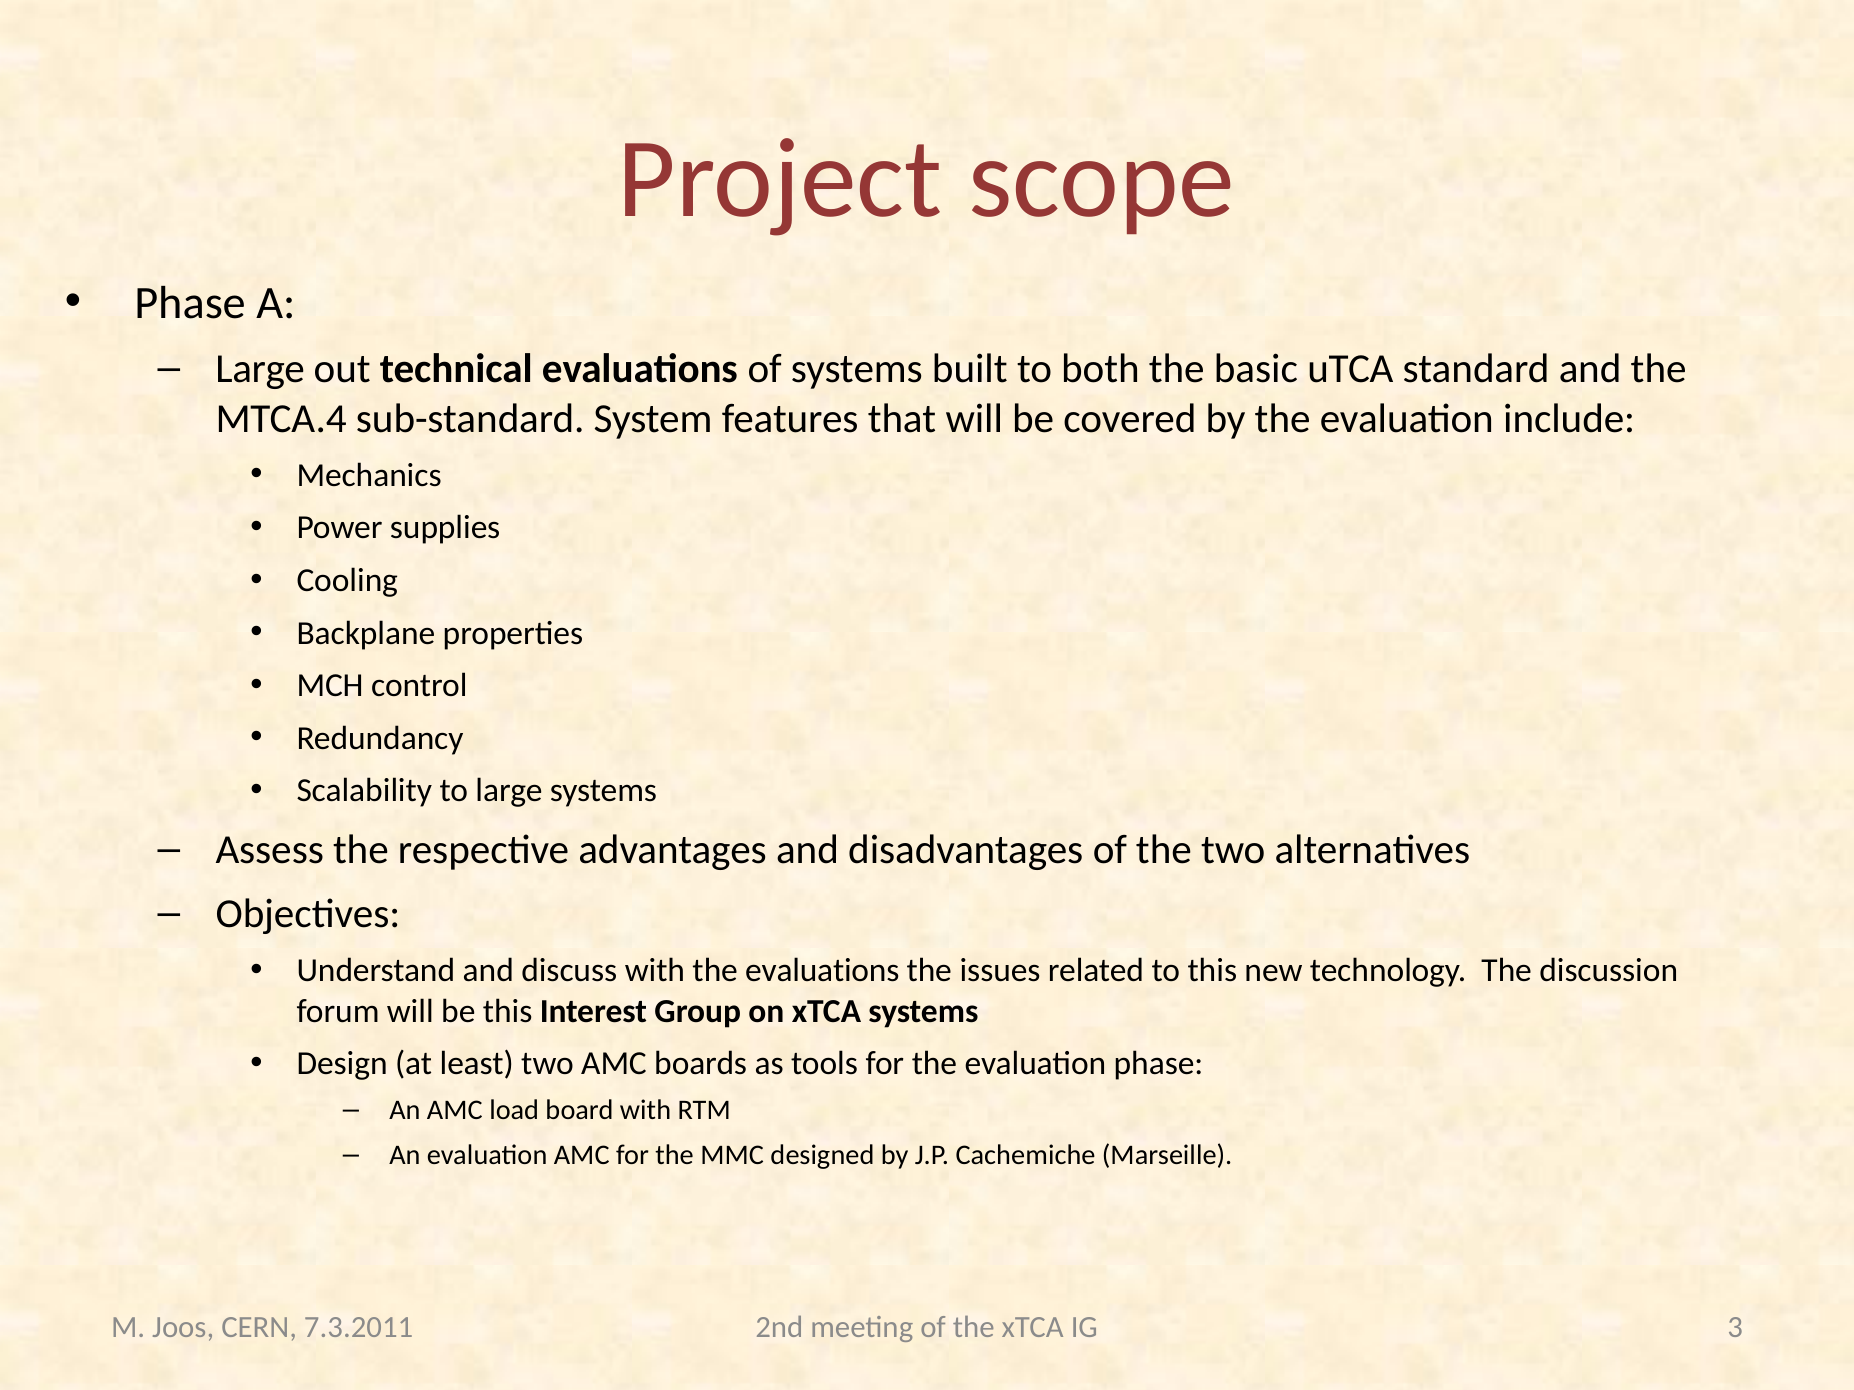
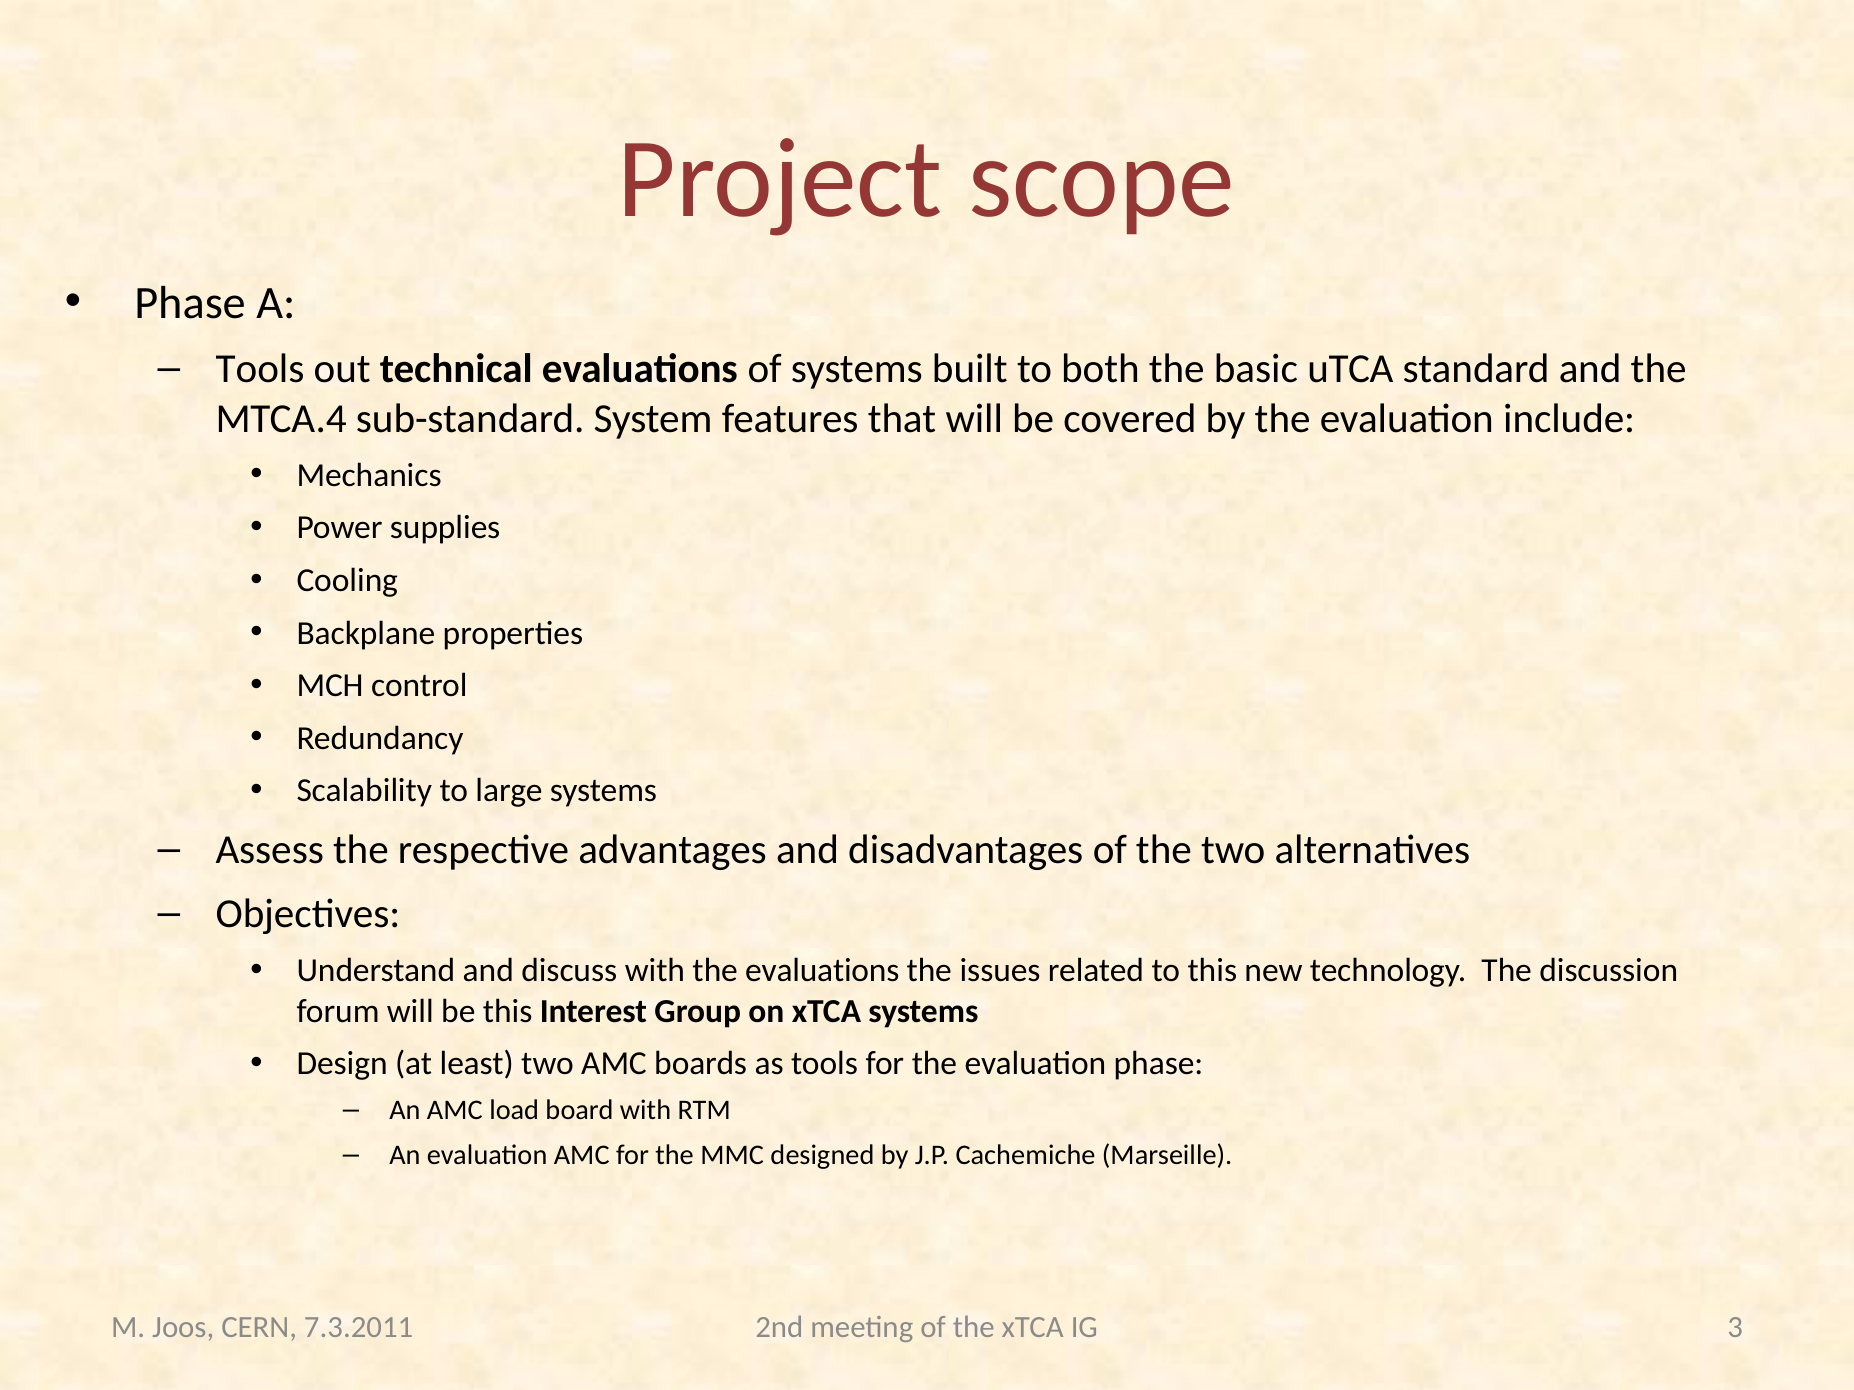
Large at (260, 370): Large -> Tools
